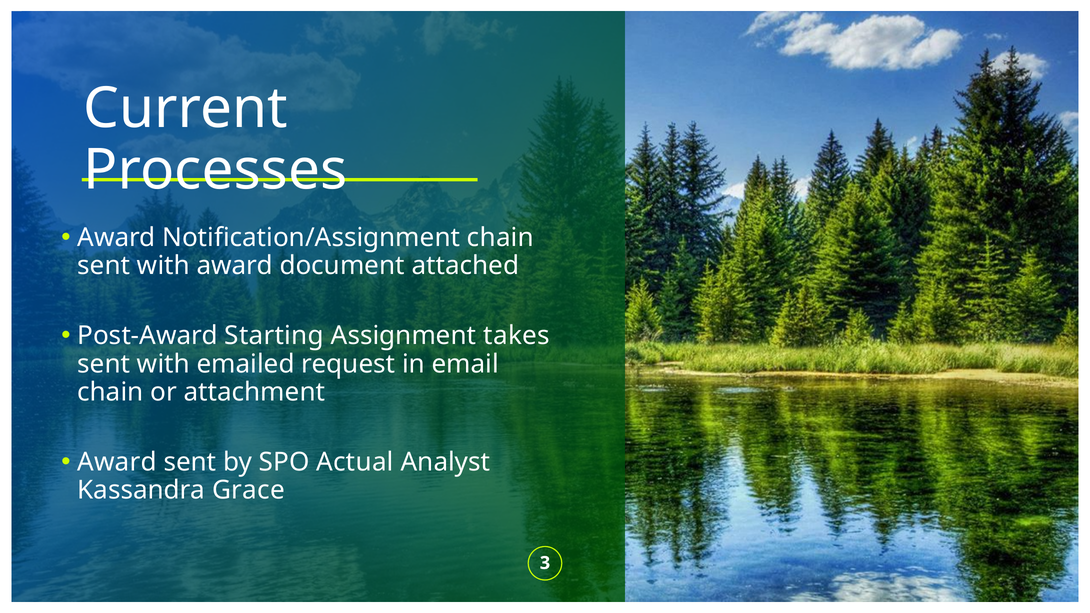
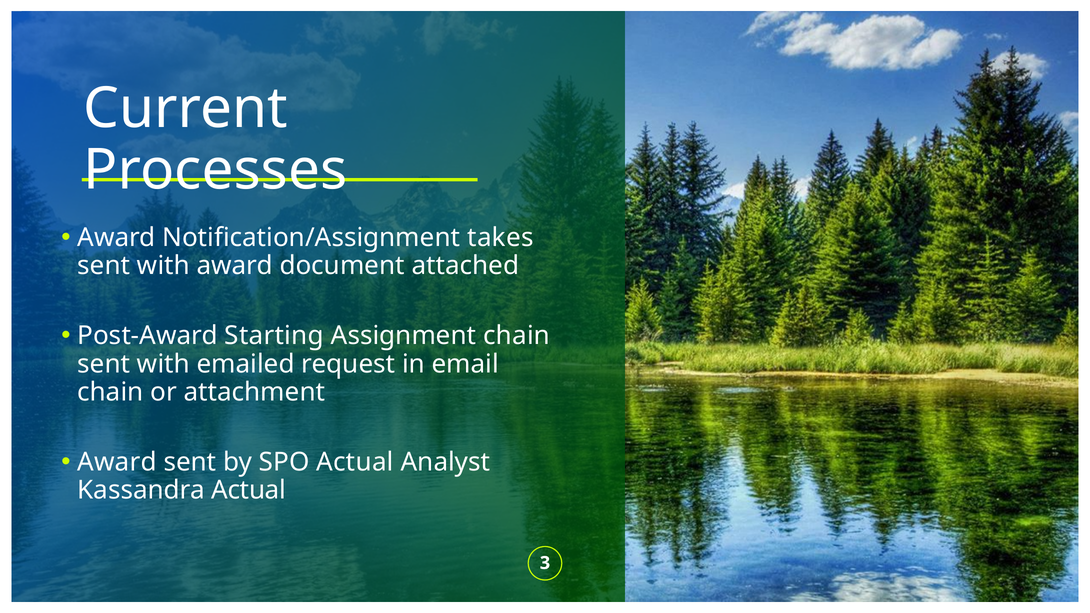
Notification/Assignment chain: chain -> takes
Assignment takes: takes -> chain
Kassandra Grace: Grace -> Actual
